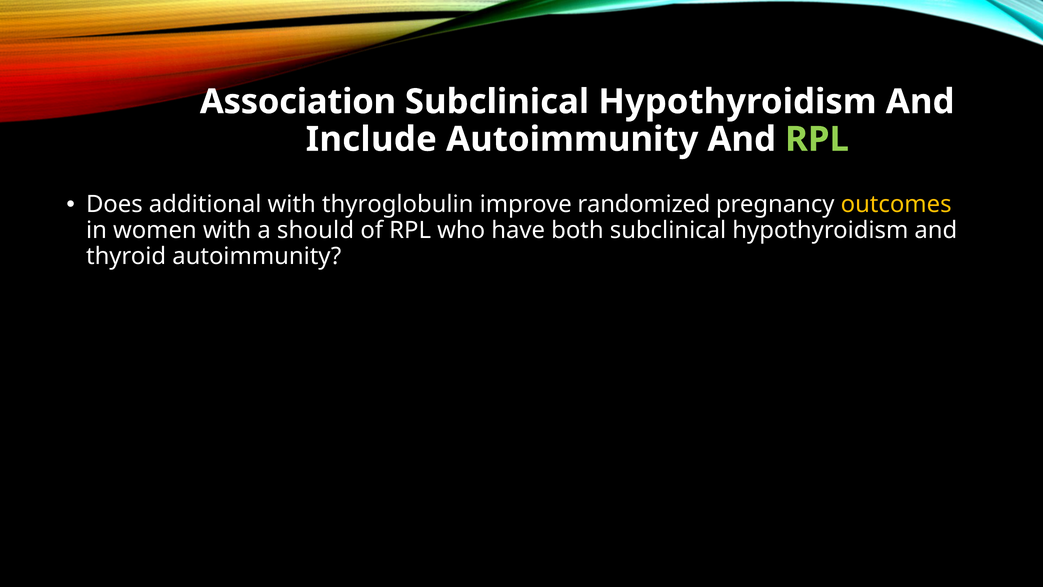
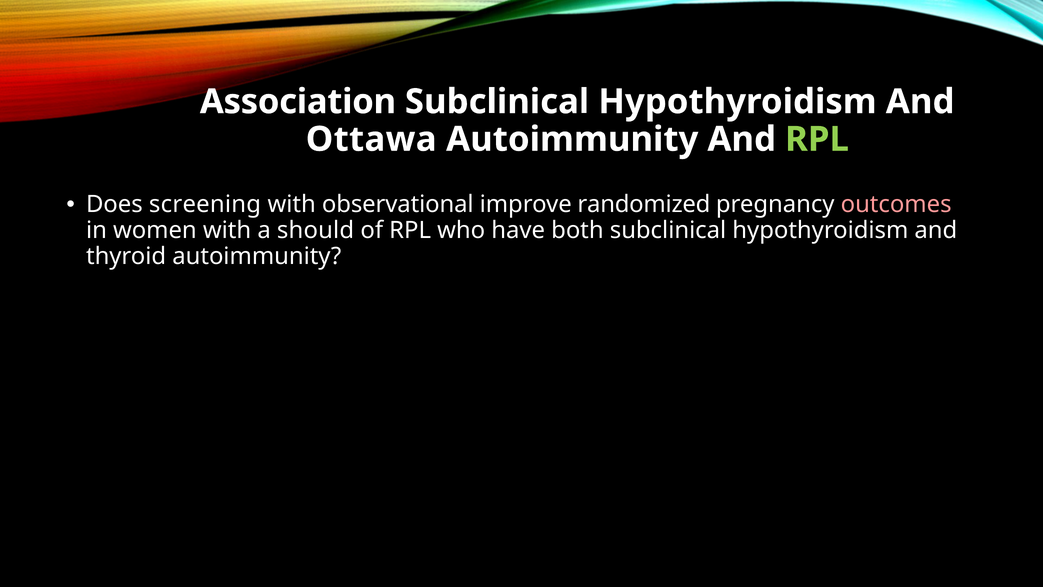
Include: Include -> Ottawa
additional: additional -> screening
thyroglobulin: thyroglobulin -> observational
outcomes colour: yellow -> pink
